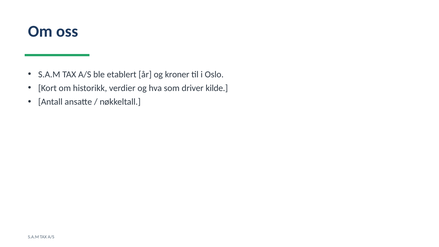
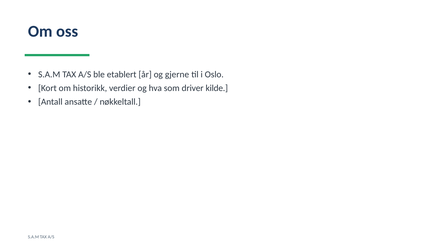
kroner: kroner -> gjerne
